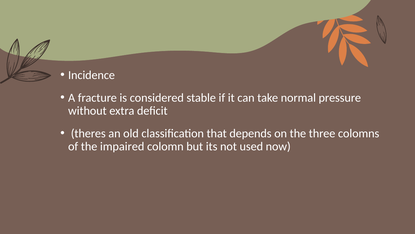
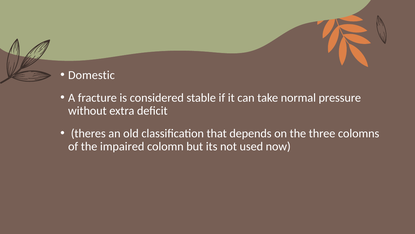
Incidence: Incidence -> Domestic
